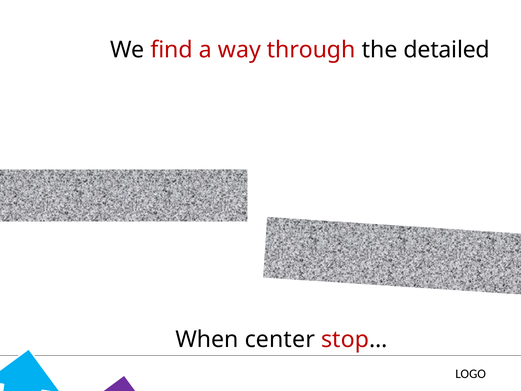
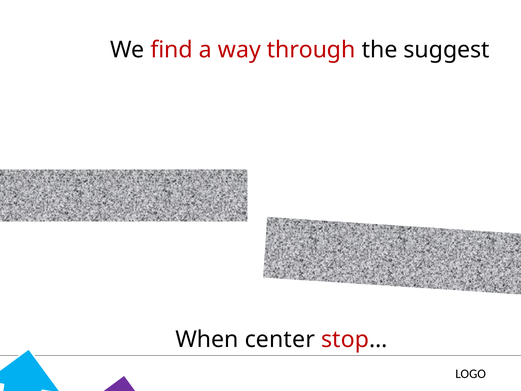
detailed: detailed -> suggest
